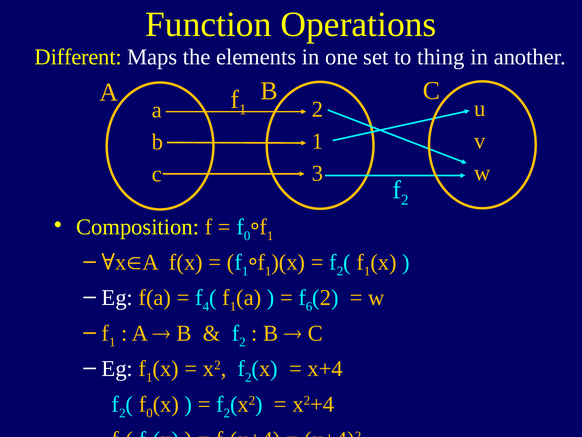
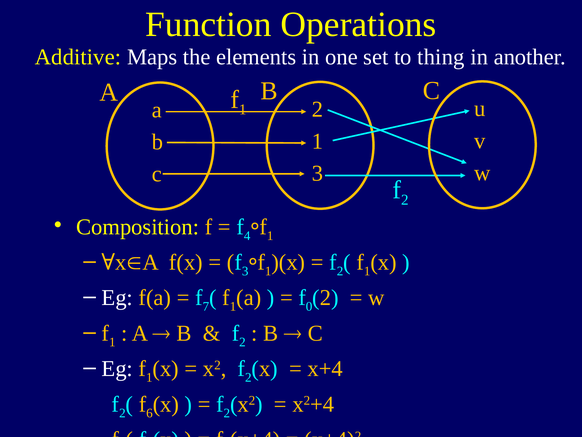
Different: Different -> Additive
0 at (247, 235): 0 -> 4
1 at (245, 271): 1 -> 3
4: 4 -> 7
6: 6 -> 0
0 at (149, 413): 0 -> 6
